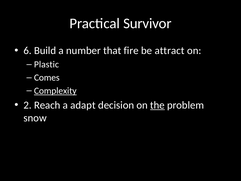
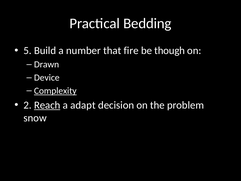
Survivor: Survivor -> Bedding
6: 6 -> 5
attract: attract -> though
Plastic: Plastic -> Drawn
Comes: Comes -> Device
Reach underline: none -> present
the underline: present -> none
